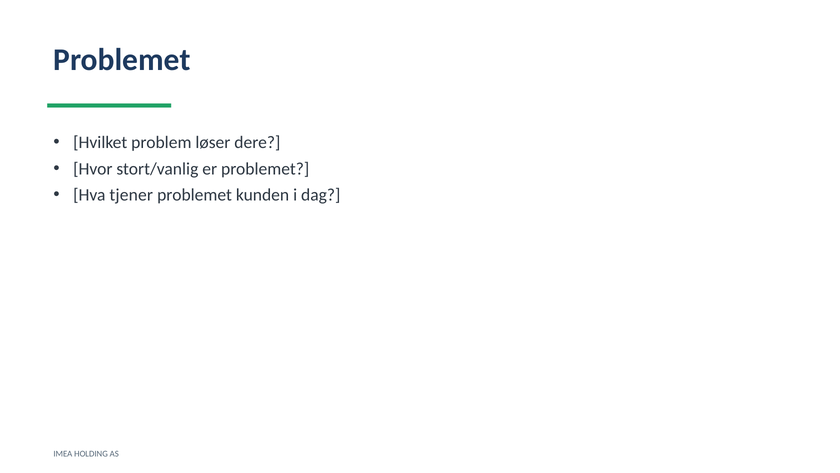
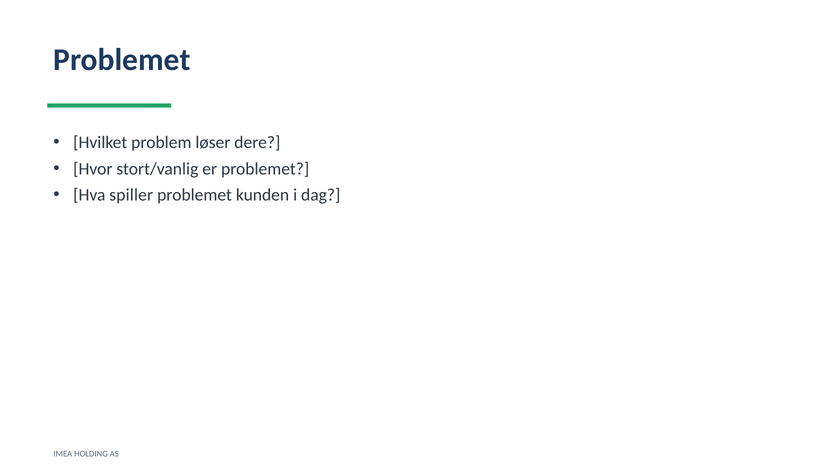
tjener: tjener -> spiller
